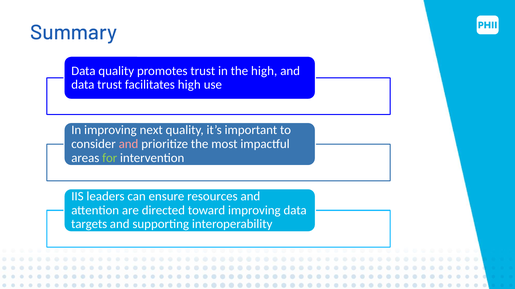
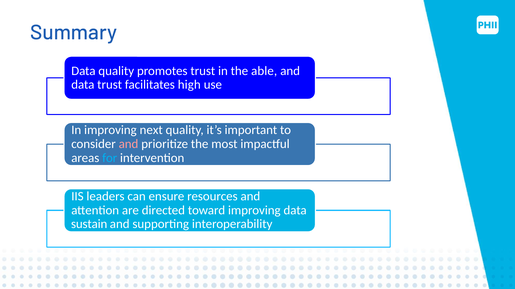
the high: high -> able
for colour: light green -> light blue
targets: targets -> sustain
